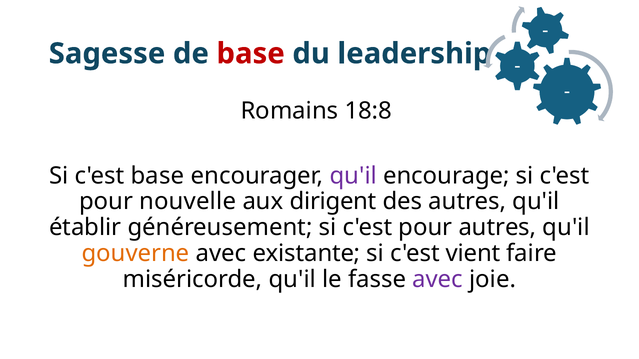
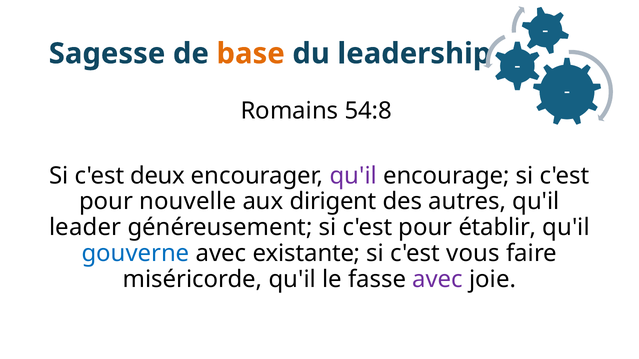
base at (251, 54) colour: red -> orange
18:8: 18:8 -> 54:8
c'est base: base -> deux
établir: établir -> leader
pour autres: autres -> établir
gouverne colour: orange -> blue
vient: vient -> vous
